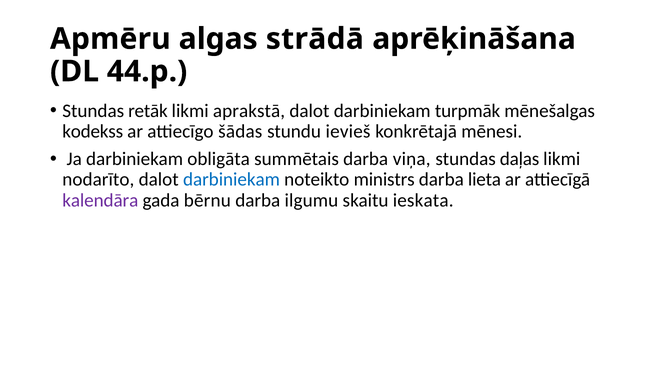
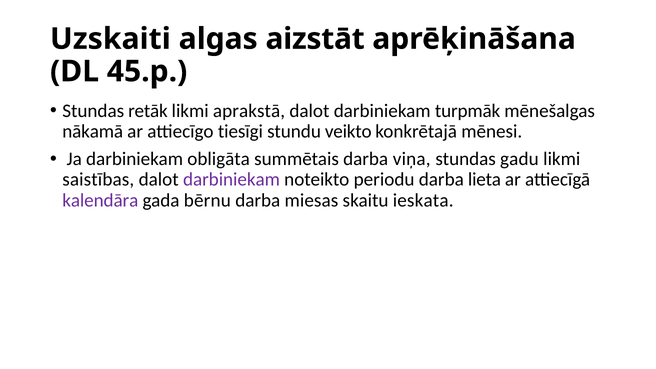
Apmēru: Apmēru -> Uzskaiti
strādā: strādā -> aizstāt
44.p: 44.p -> 45.p
kodekss: kodekss -> nākamā
šādas: šādas -> tiesīgi
ievieš: ievieš -> veikto
daļas: daļas -> gadu
nodarīto: nodarīto -> saistības
darbiniekam at (231, 180) colour: blue -> purple
ministrs: ministrs -> periodu
ilgumu: ilgumu -> miesas
